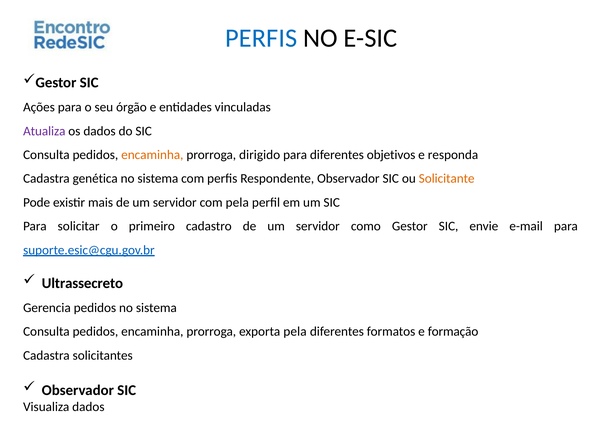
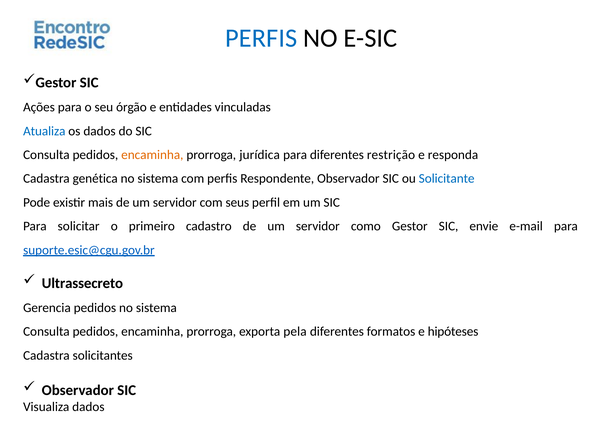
Atualiza colour: purple -> blue
dirigido: dirigido -> jurídica
objetivos: objetivos -> restrição
Solicitante colour: orange -> blue
com pela: pela -> seus
formação: formação -> hipóteses
